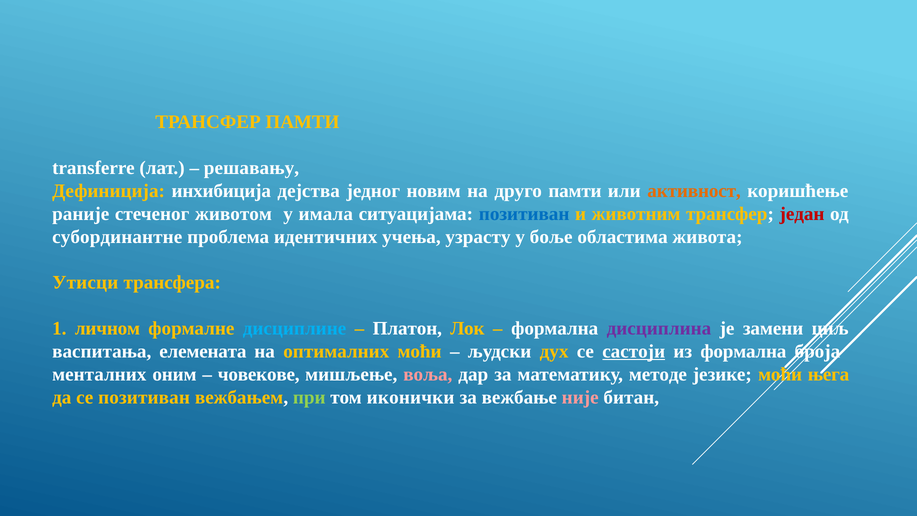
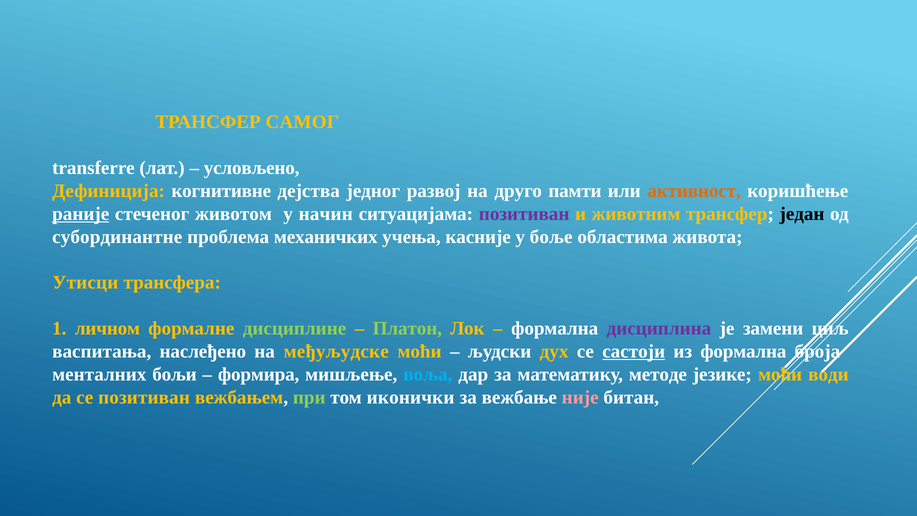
ТРАНСФЕР ПАМТИ: ПАМТИ -> САМОГ
решавању: решавању -> условљено
инхибиција: инхибиција -> когнитивне
новим: новим -> развој
раније underline: none -> present
имала: имала -> начин
позитиван at (524, 214) colour: blue -> purple
један colour: red -> black
идентичних: идентичних -> механичких
узрасту: узрасту -> касније
дисциплине colour: light blue -> light green
Платон colour: white -> light green
елемената: елемената -> наслеђено
оптималних: оптималних -> међуљудске
оним: оним -> бољи
човекове: човекове -> формира
воља colour: pink -> light blue
њега: њега -> води
